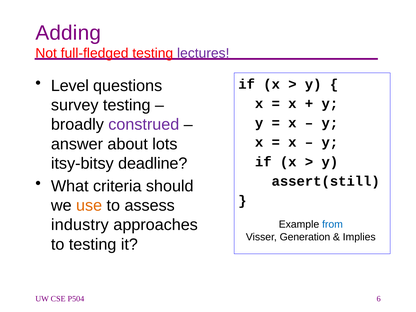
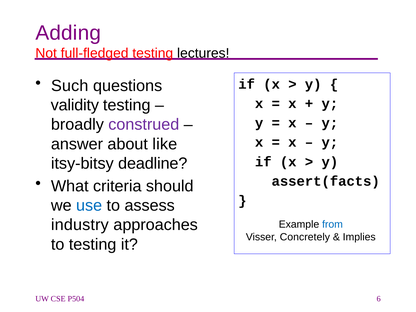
lectures colour: purple -> black
Level: Level -> Such
survey: survey -> validity
lots: lots -> like
assert(still: assert(still -> assert(facts
use colour: orange -> blue
Generation: Generation -> Concretely
